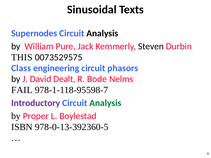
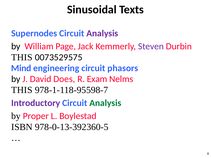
Analysis at (102, 33) colour: black -> purple
Pure: Pure -> Page
Steven colour: black -> purple
Class: Class -> Mind
Dealt: Dealt -> Does
Bode: Bode -> Exam
FAIL at (22, 90): FAIL -> THIS
